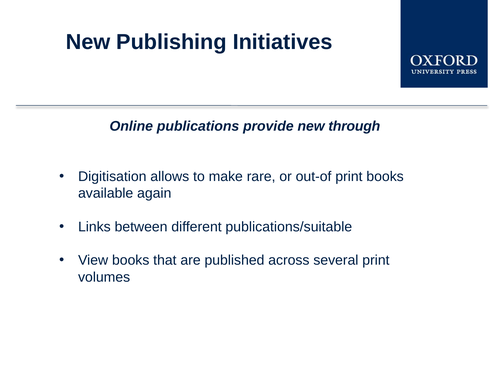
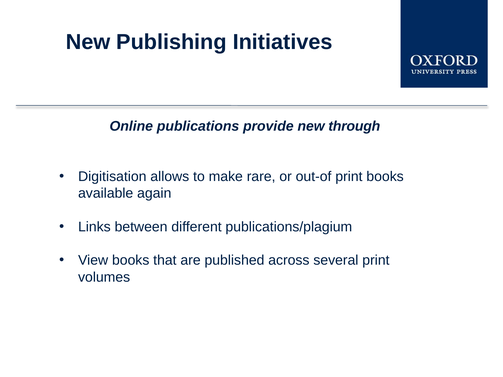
publications/suitable: publications/suitable -> publications/plagium
